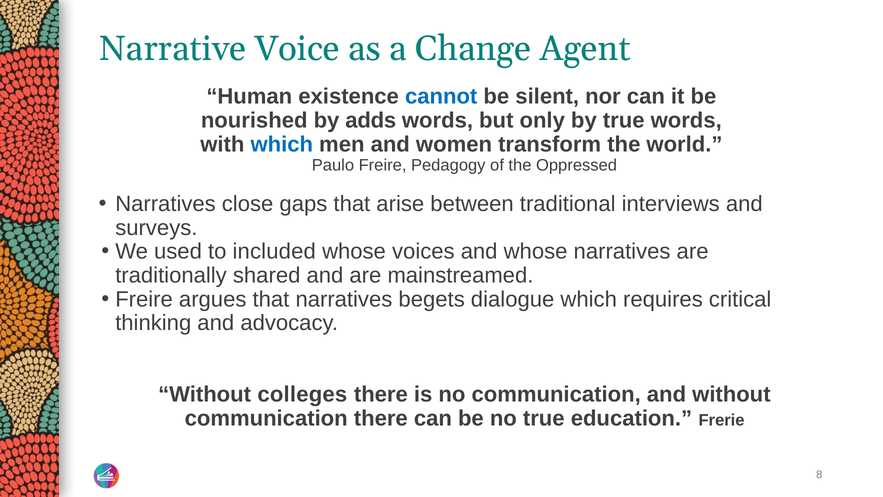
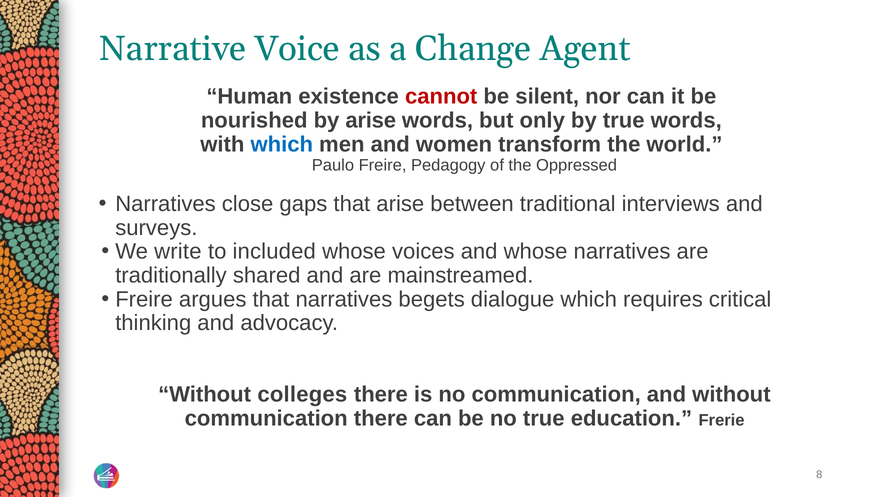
cannot colour: blue -> red
by adds: adds -> arise
used: used -> write
